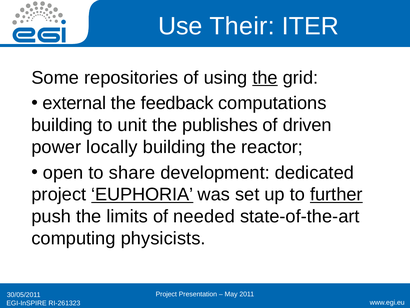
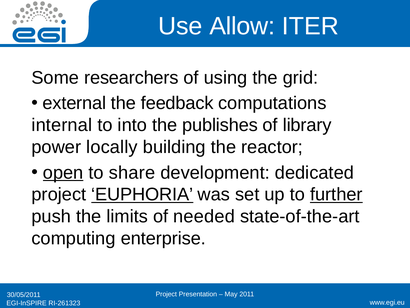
Their: Their -> Allow
repositories: repositories -> researchers
the at (265, 78) underline: present -> none
building at (62, 125): building -> internal
unit: unit -> into
driven: driven -> library
open underline: none -> present
physicists: physicists -> enterprise
